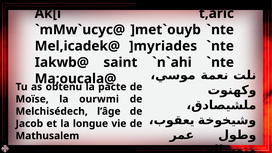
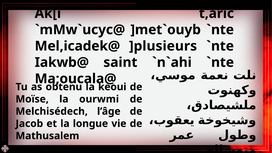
]myriades: ]myriades -> ]plusieurs
pacte: pacte -> keoui
